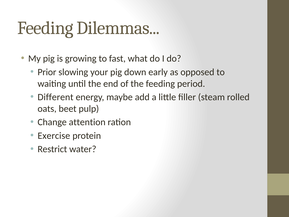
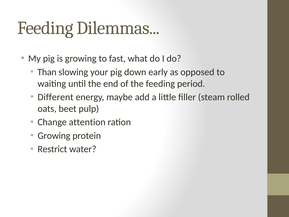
Prior: Prior -> Than
Exercise at (54, 136): Exercise -> Growing
